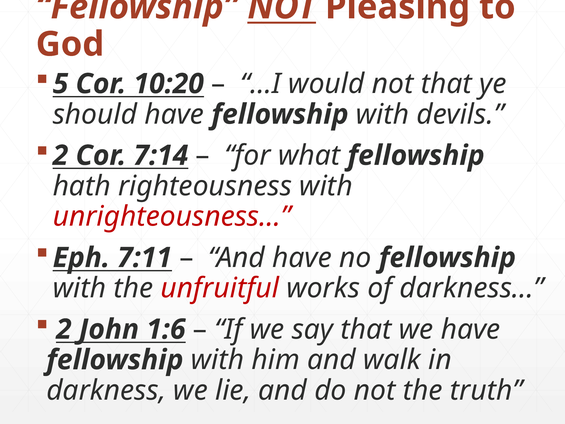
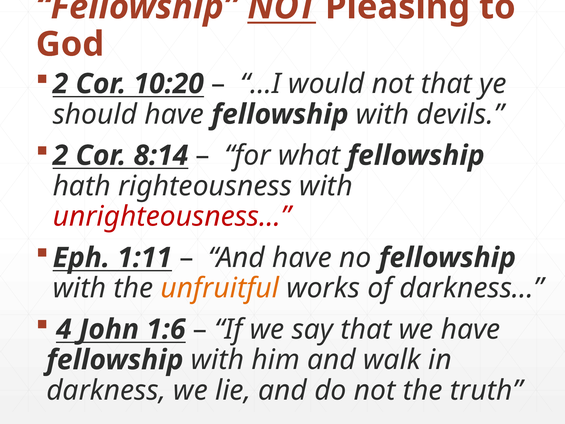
5 at (61, 84): 5 -> 2
7:14: 7:14 -> 8:14
7:11: 7:11 -> 1:11
unfruitful colour: red -> orange
2 at (64, 329): 2 -> 4
